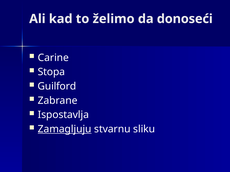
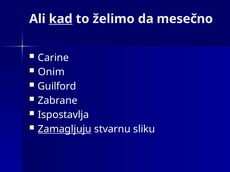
kad underline: none -> present
donoseći: donoseći -> mesečno
Stopa: Stopa -> Onim
